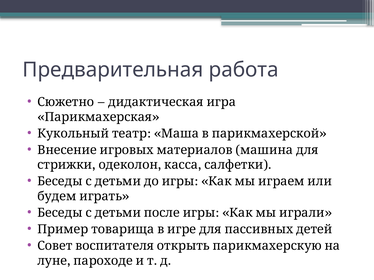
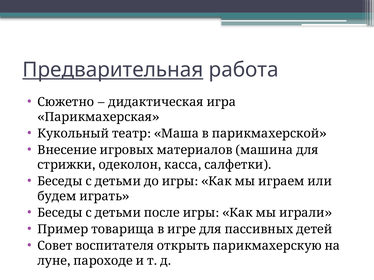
Предварительная underline: none -> present
